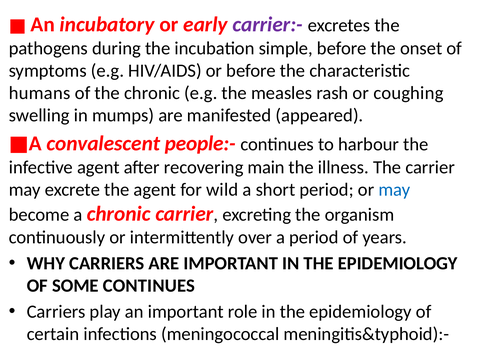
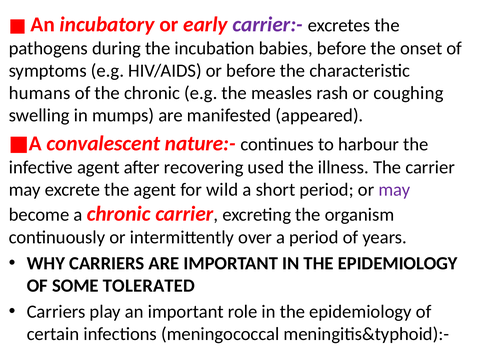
simple: simple -> babies
people:-: people:- -> nature:-
main: main -> used
may at (394, 190) colour: blue -> purple
SOME CONTINUES: CONTINUES -> TOLERATED
